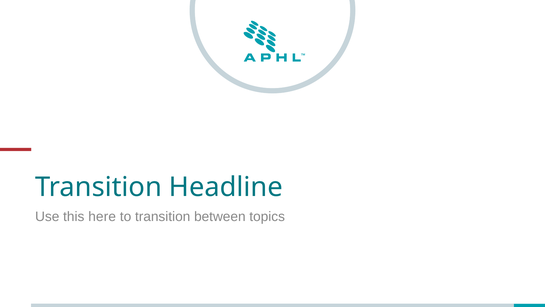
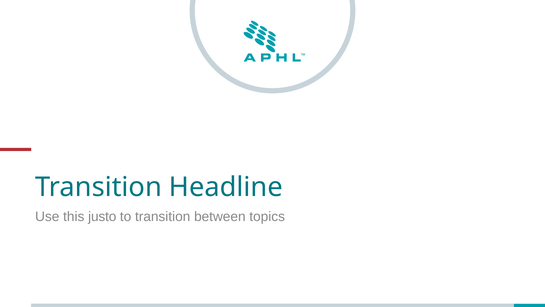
here: here -> justo
